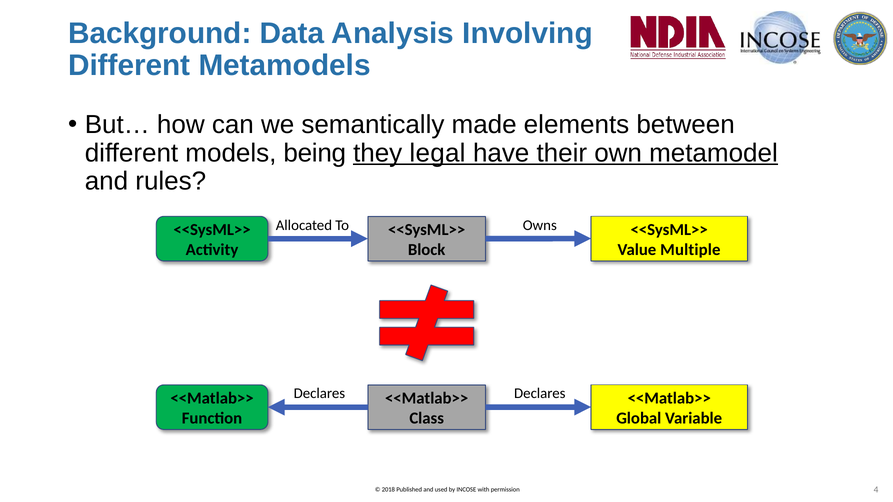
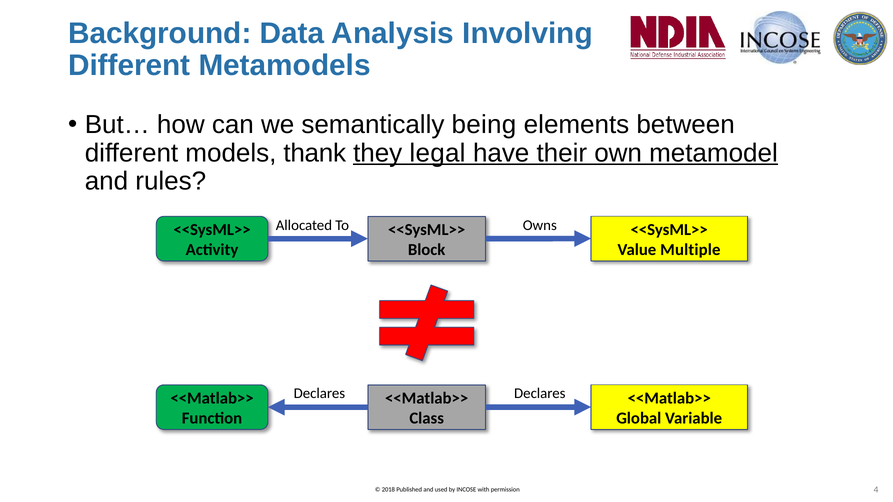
made: made -> being
being: being -> thank
